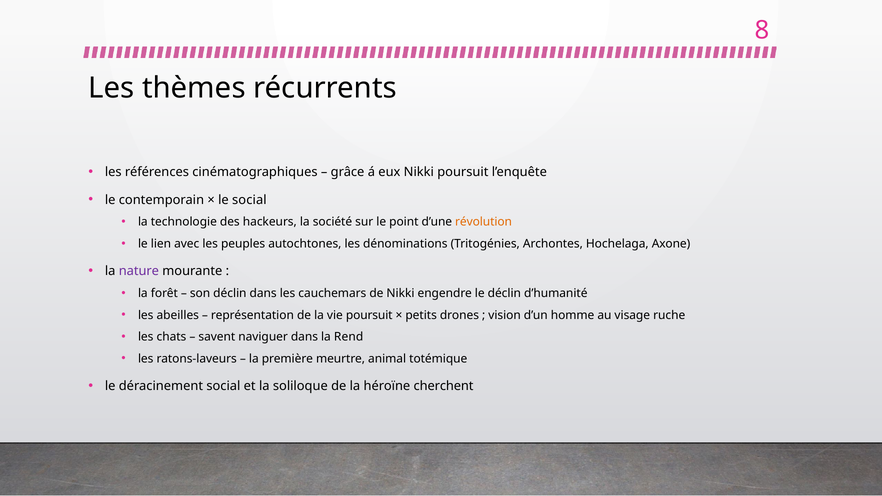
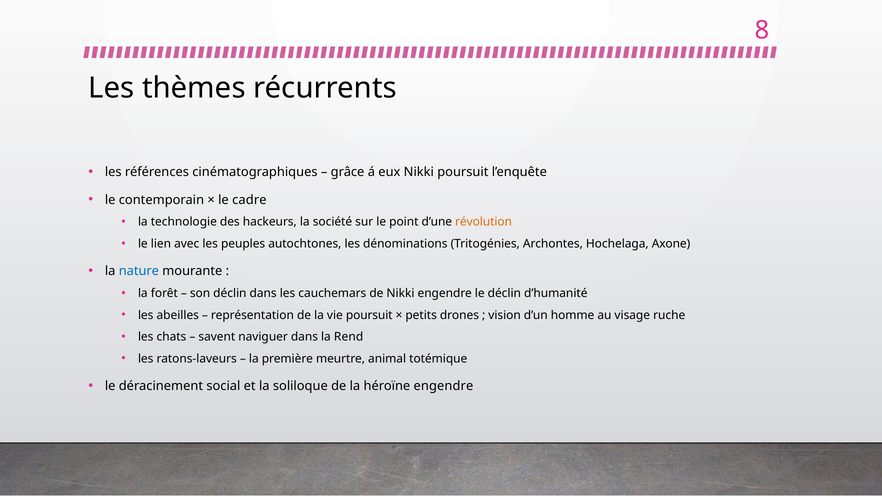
le social: social -> cadre
nature colour: purple -> blue
héroïne cherchent: cherchent -> engendre
